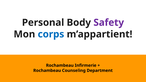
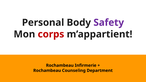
corps colour: blue -> red
